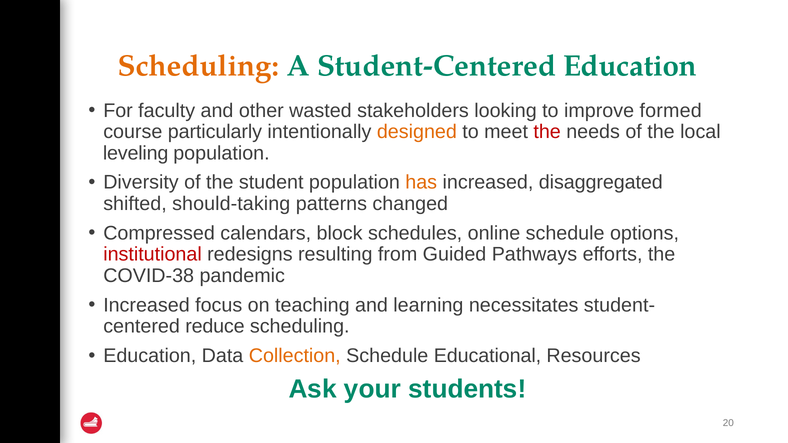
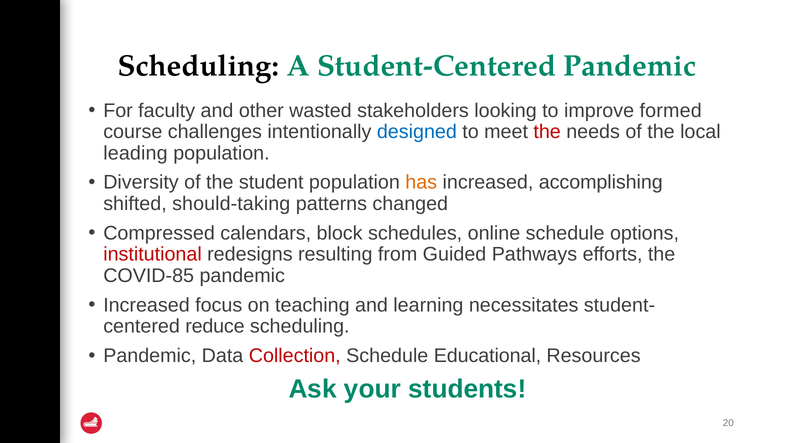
Scheduling at (199, 66) colour: orange -> black
Student-Centered Education: Education -> Pandemic
particularly: particularly -> challenges
designed colour: orange -> blue
leveling: leveling -> leading
disaggregated: disaggregated -> accomplishing
COVID-38: COVID-38 -> COVID-85
Education at (150, 356): Education -> Pandemic
Collection colour: orange -> red
